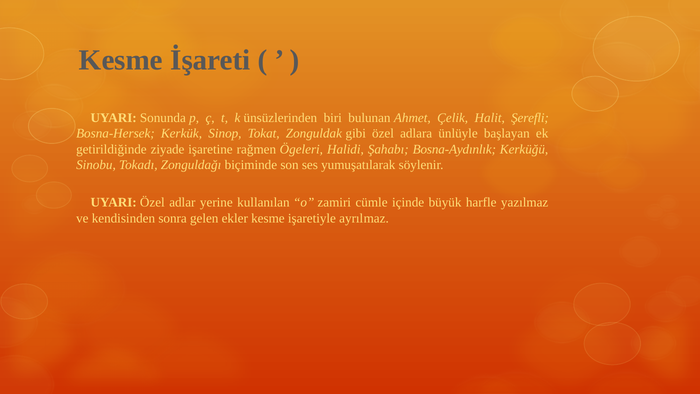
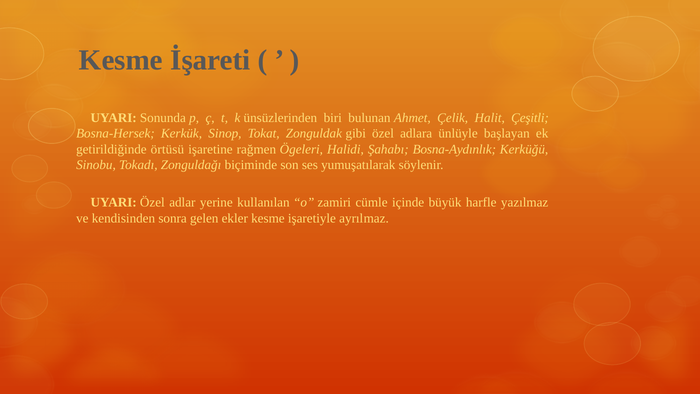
Şerefli: Şerefli -> Çeşitli
ziyade: ziyade -> örtüsü
